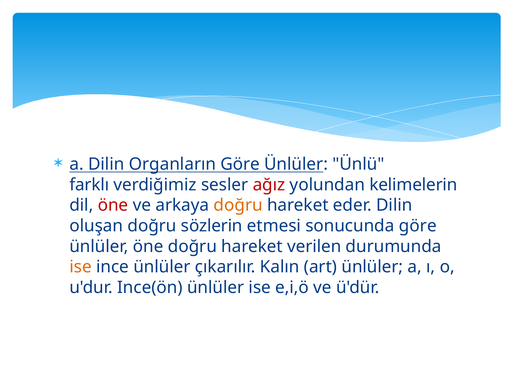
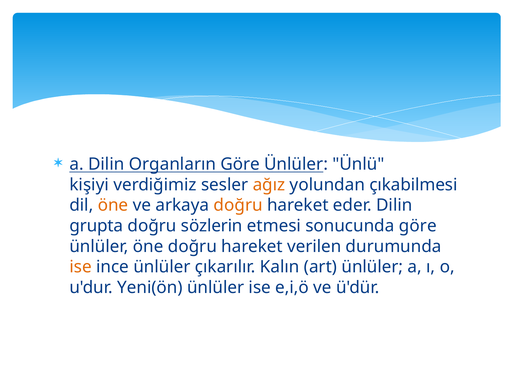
farklı: farklı -> kişiyi
ağız colour: red -> orange
kelimelerin: kelimelerin -> çıkabilmesi
öne at (113, 205) colour: red -> orange
oluşan: oluşan -> grupta
Ince(ön: Ince(ön -> Yeni(ön
